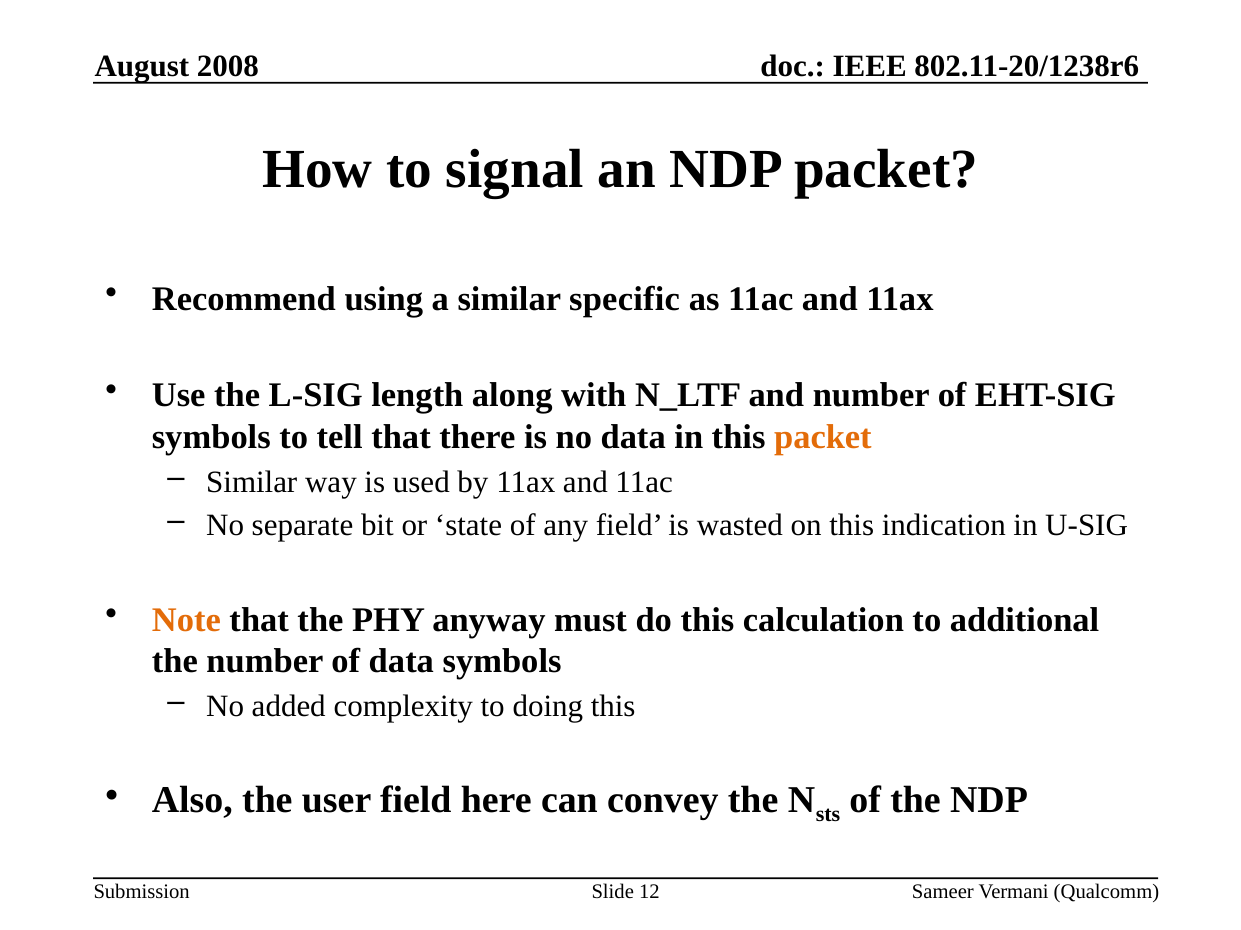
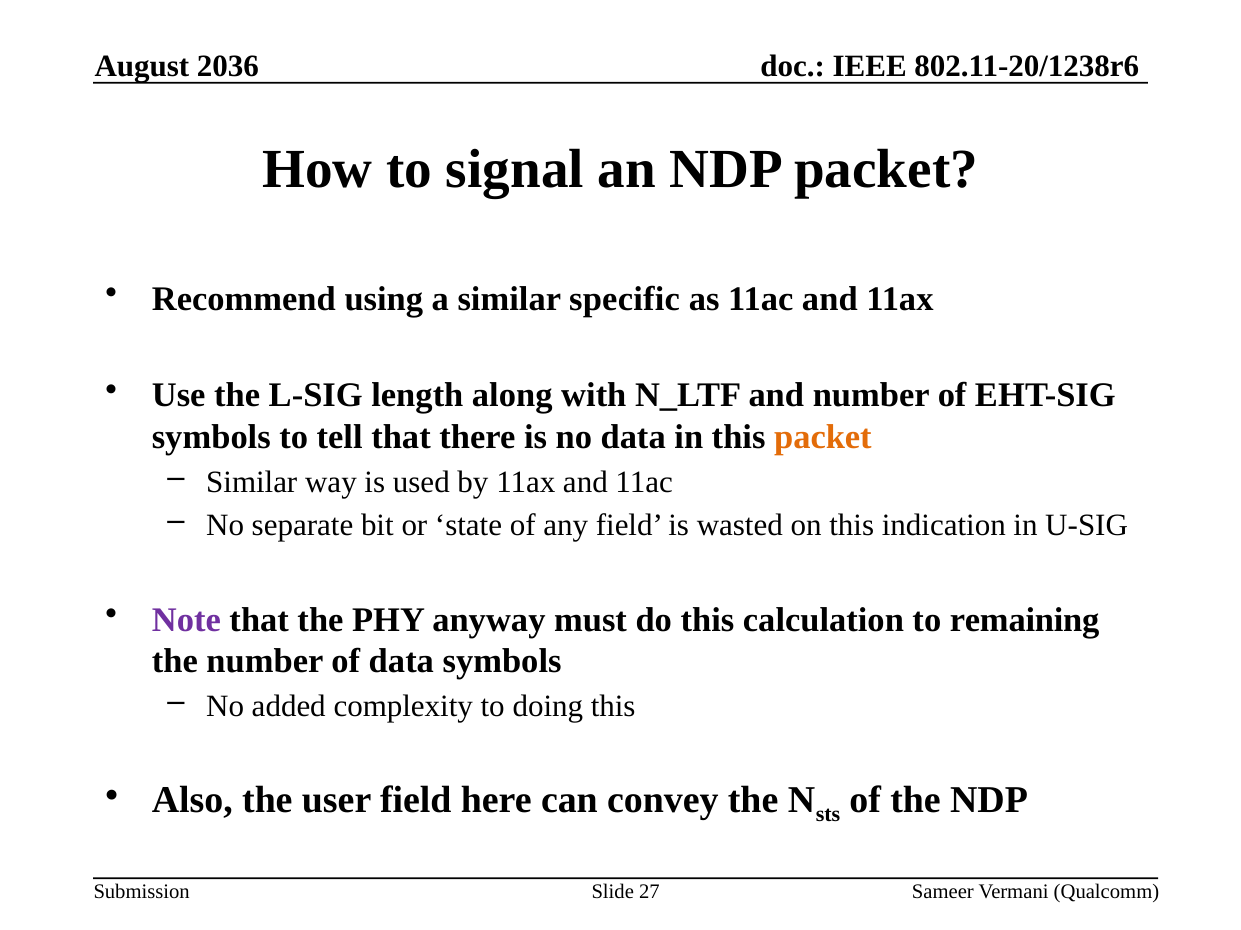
2008: 2008 -> 2036
Note colour: orange -> purple
additional: additional -> remaining
12: 12 -> 27
